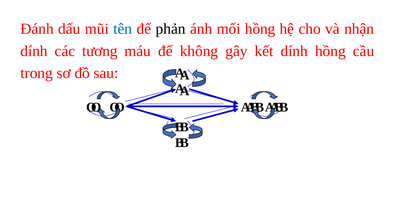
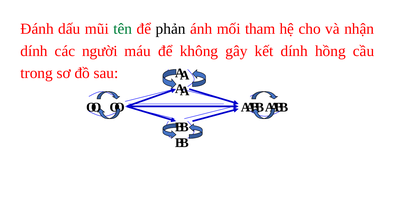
tên colour: blue -> green
mối hồng: hồng -> tham
tương: tương -> người
